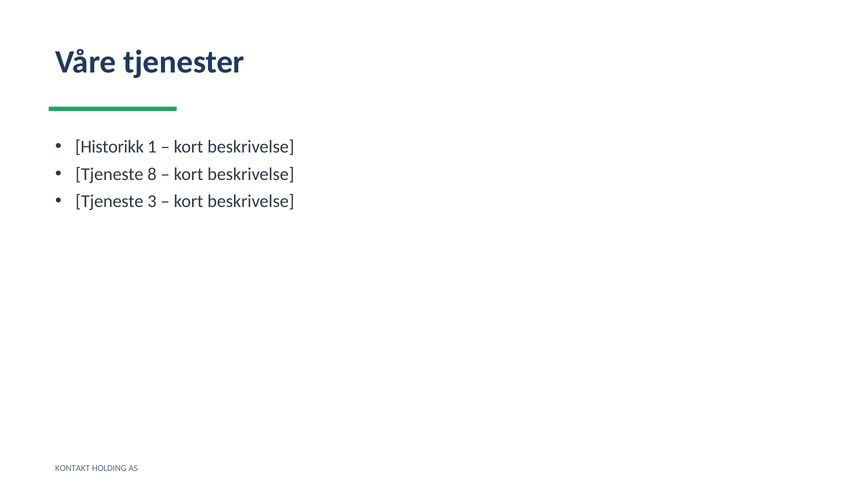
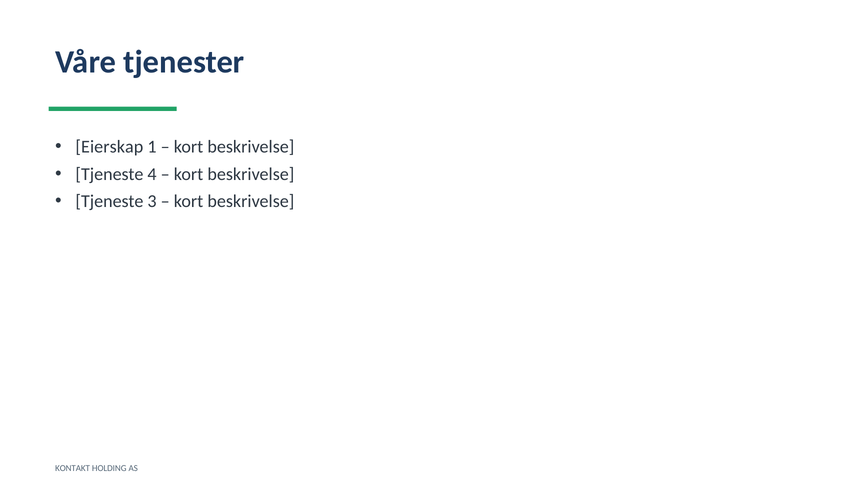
Historikk: Historikk -> Eierskap
8: 8 -> 4
